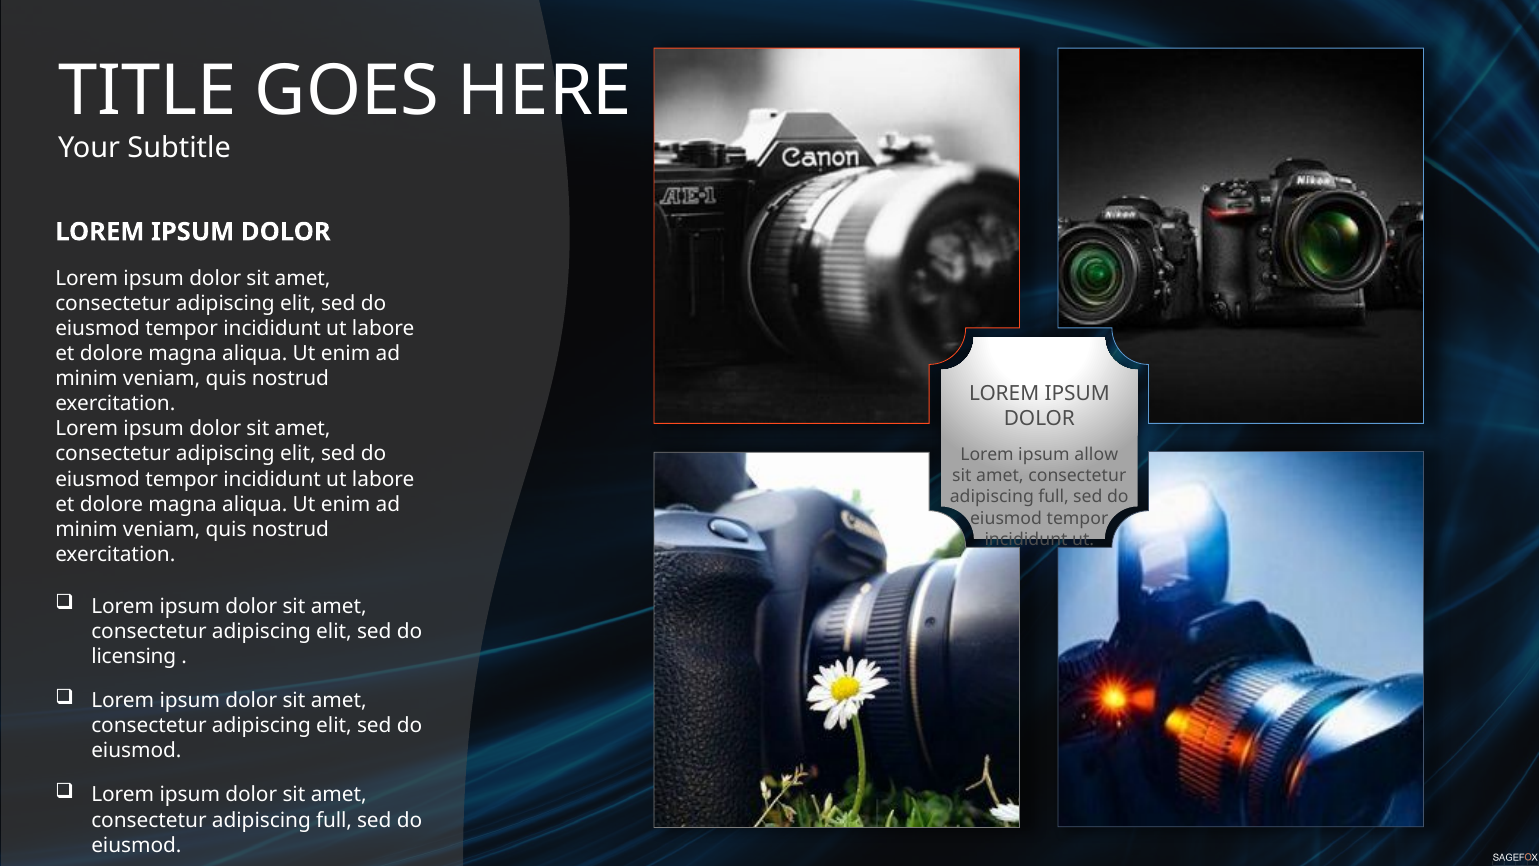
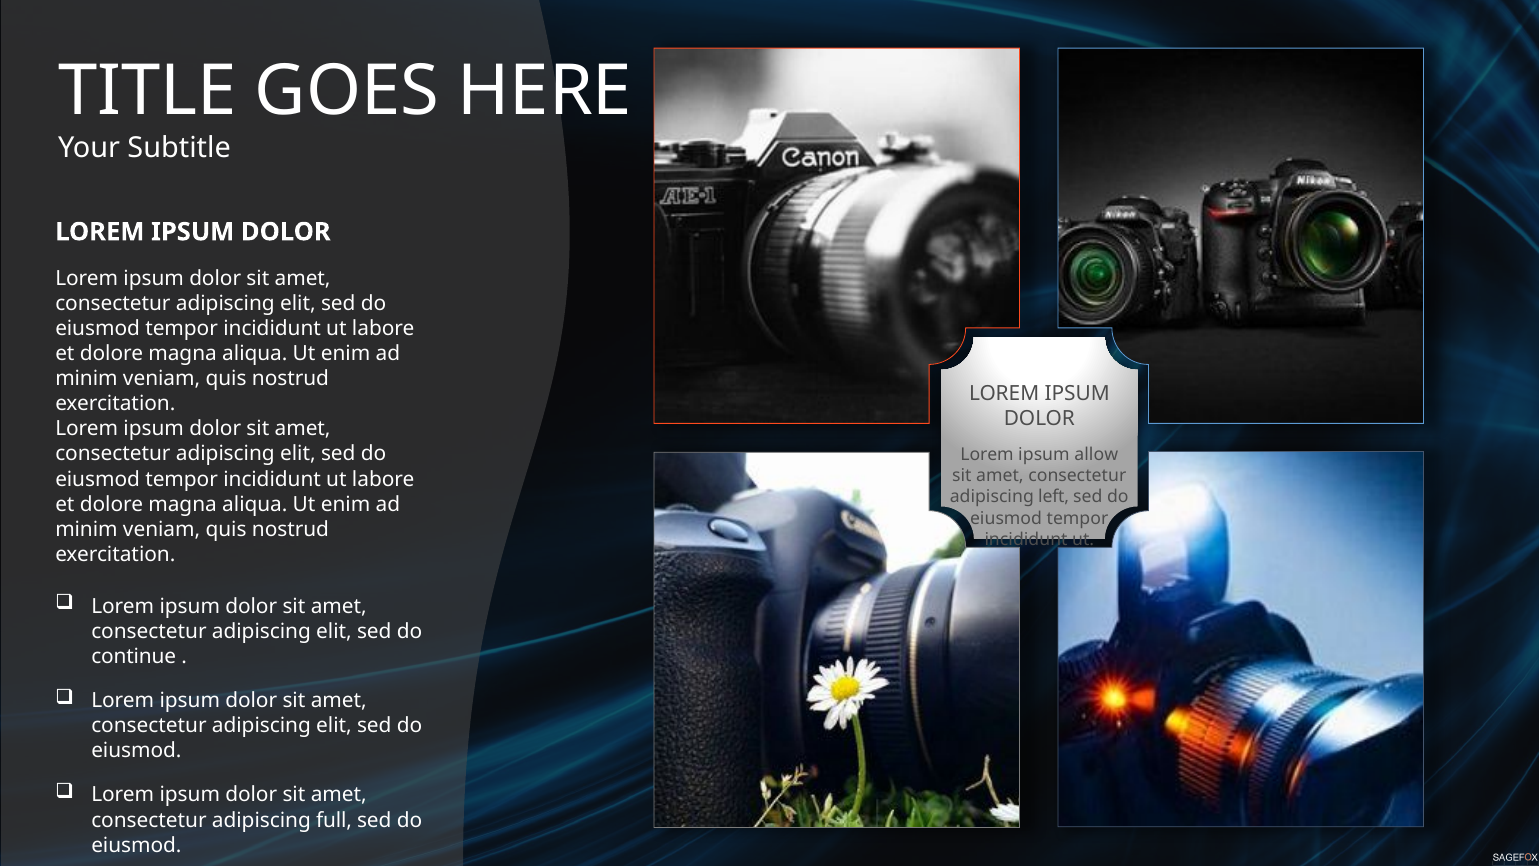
full at (1054, 497): full -> left
licensing: licensing -> continue
